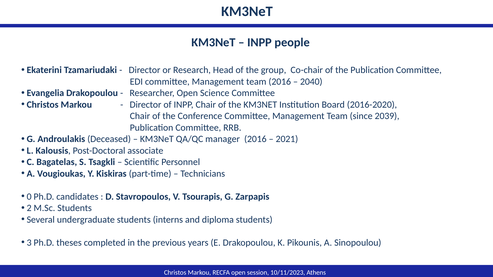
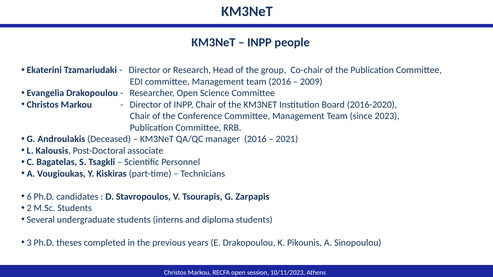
2040: 2040 -> 2009
2039: 2039 -> 2023
0: 0 -> 6
